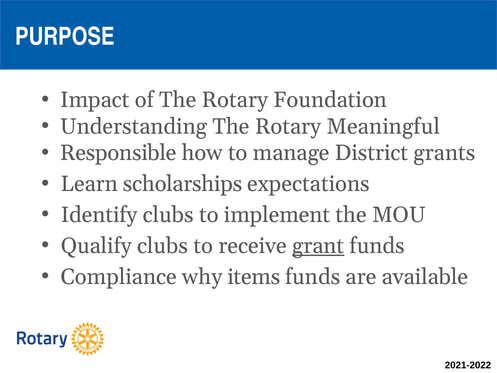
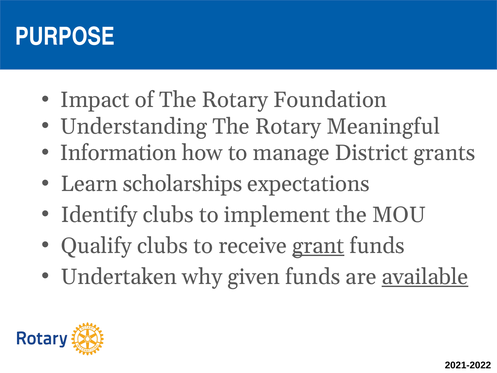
Responsible: Responsible -> Information
Compliance: Compliance -> Undertaken
items: items -> given
available underline: none -> present
